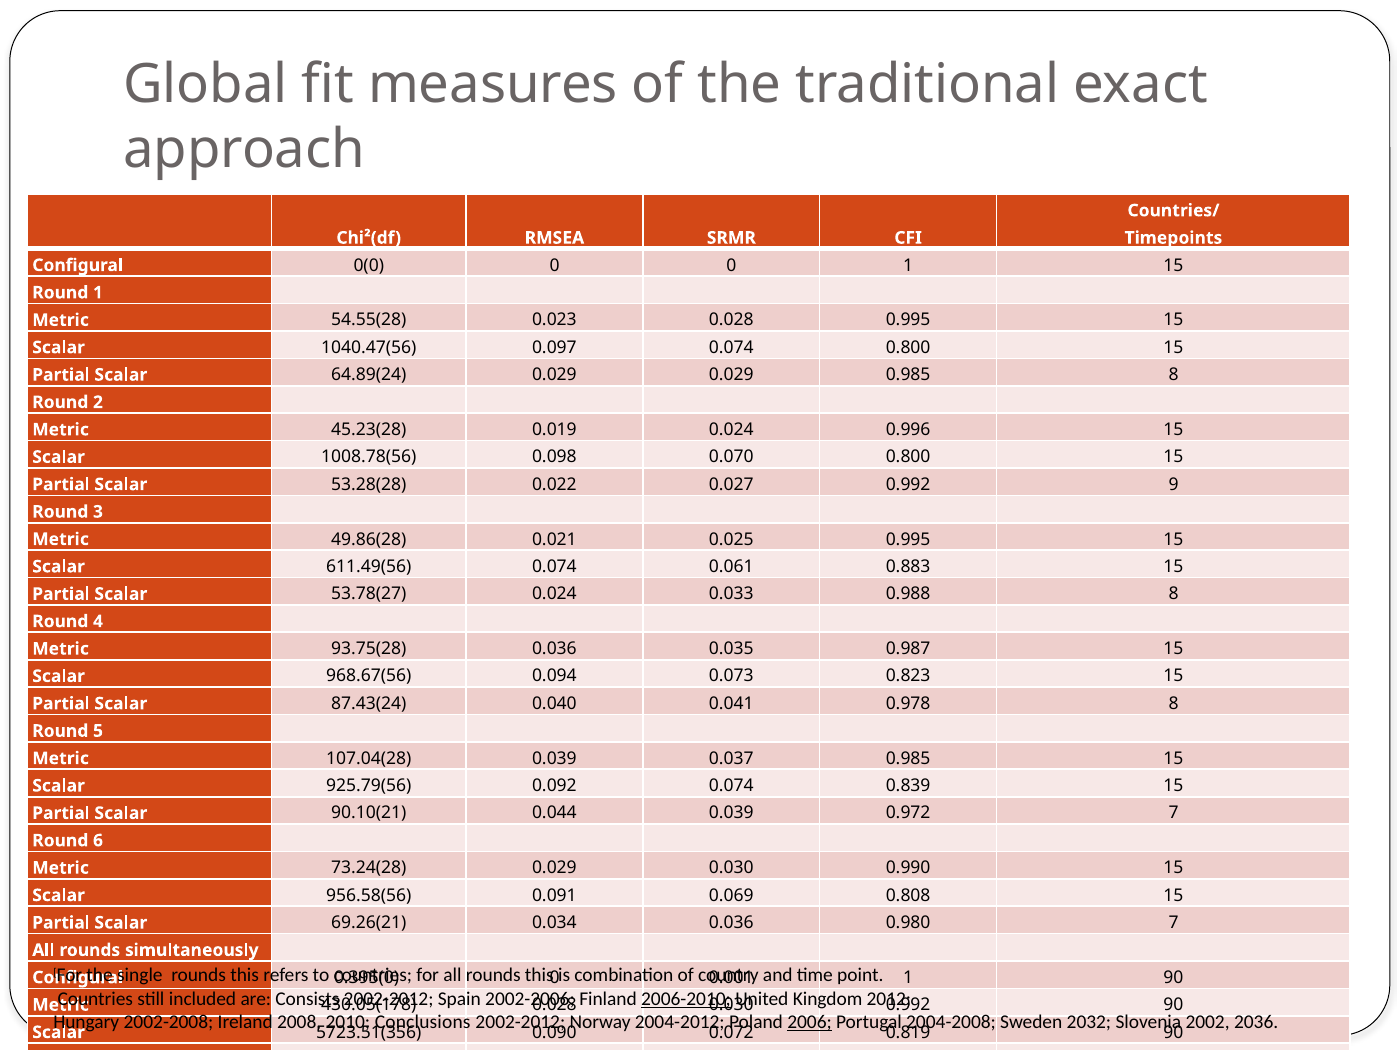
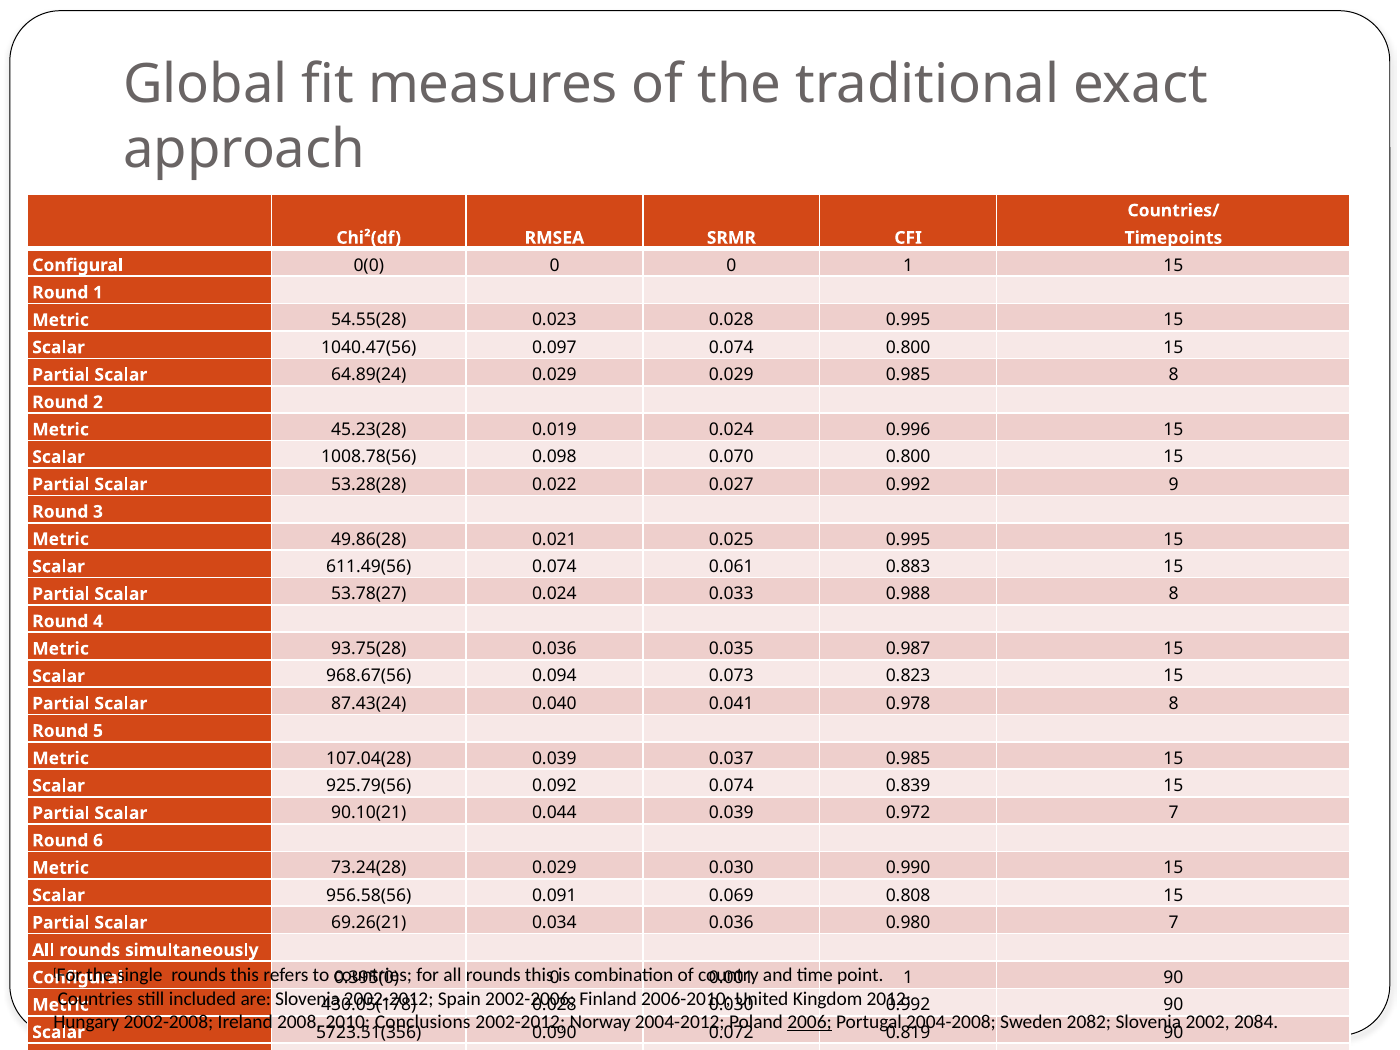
are Consists: Consists -> Slovenia
2006-2010 underline: present -> none
2032: 2032 -> 2082
2036: 2036 -> 2084
